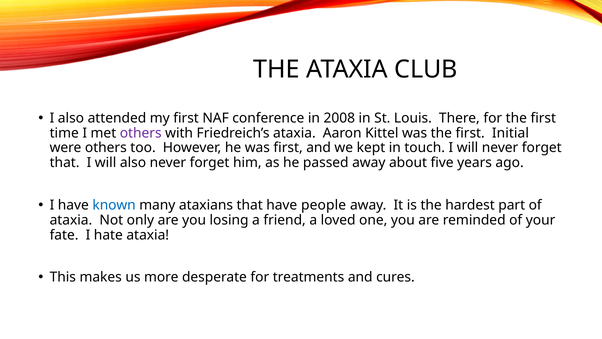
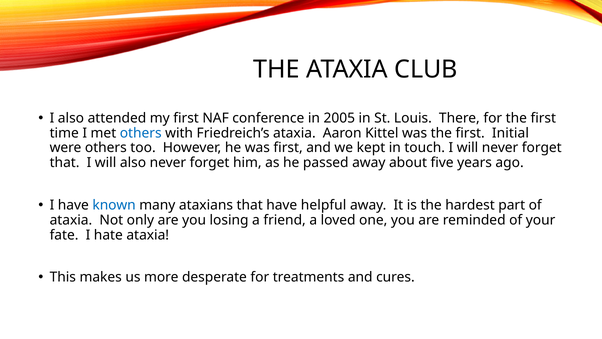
2008: 2008 -> 2005
others at (141, 133) colour: purple -> blue
people: people -> helpful
